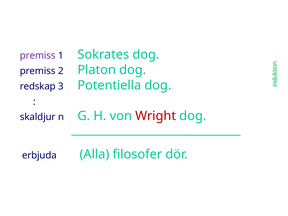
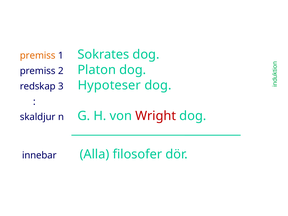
premiss at (38, 56) colour: purple -> orange
Potentiella: Potentiella -> Hypoteser
erbjuda: erbjuda -> innebar
